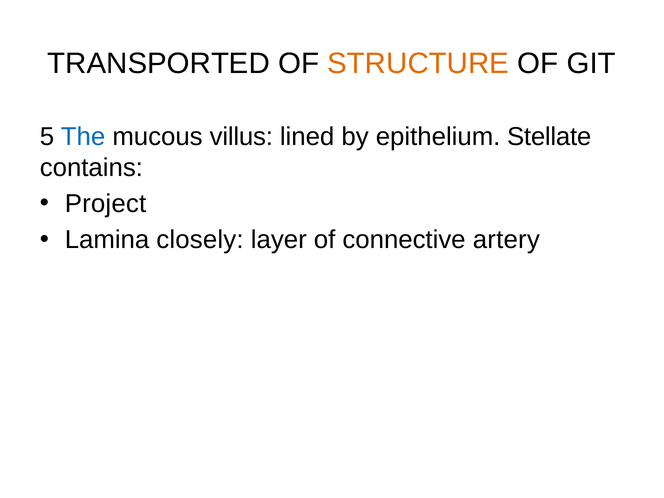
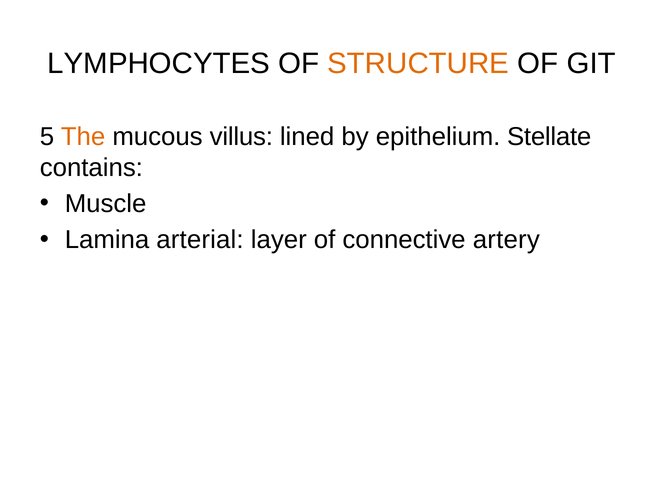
TRANSPORTED: TRANSPORTED -> LYMPHOCYTES
The colour: blue -> orange
Project: Project -> Muscle
closely: closely -> arterial
